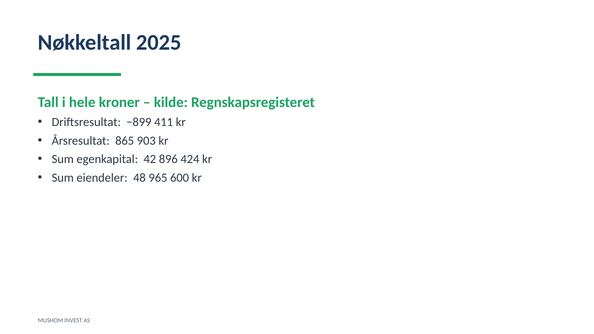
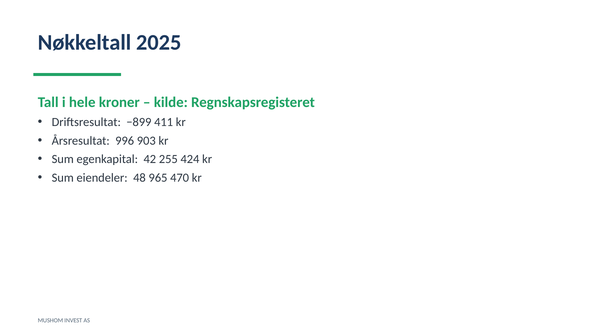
865: 865 -> 996
896: 896 -> 255
600: 600 -> 470
